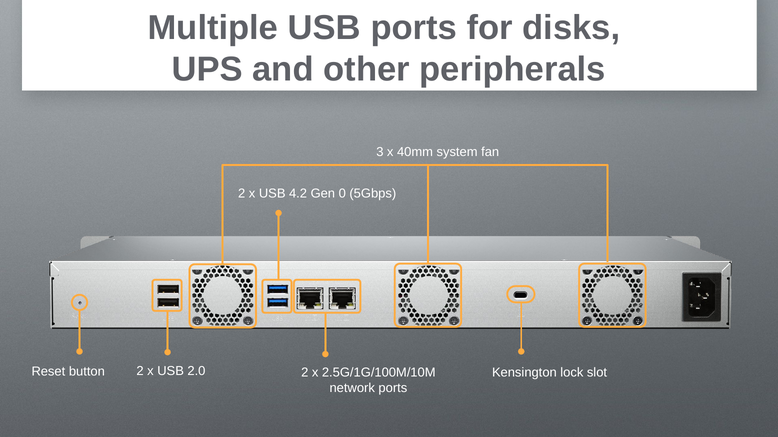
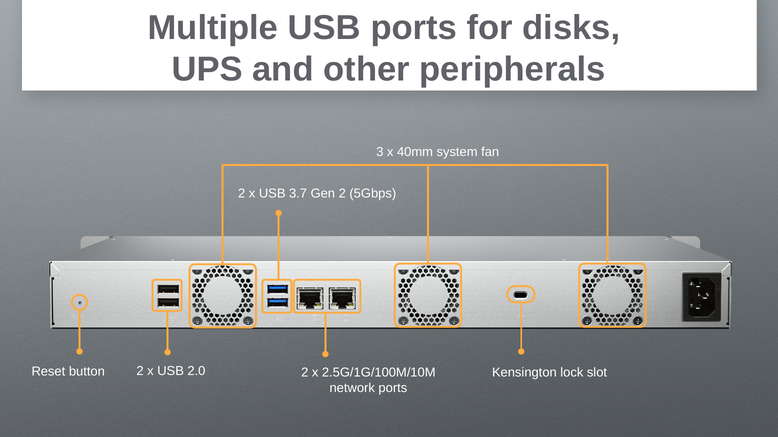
4.2: 4.2 -> 3.7
Gen 0: 0 -> 2
